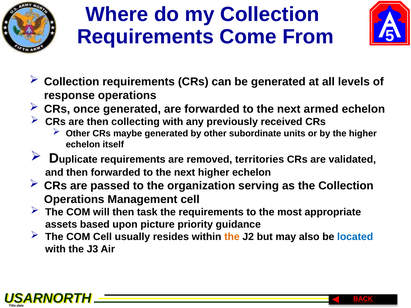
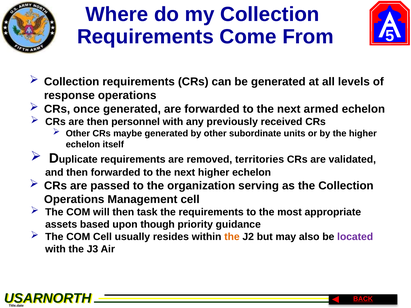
collecting: collecting -> personnel
picture: picture -> though
located colour: blue -> purple
